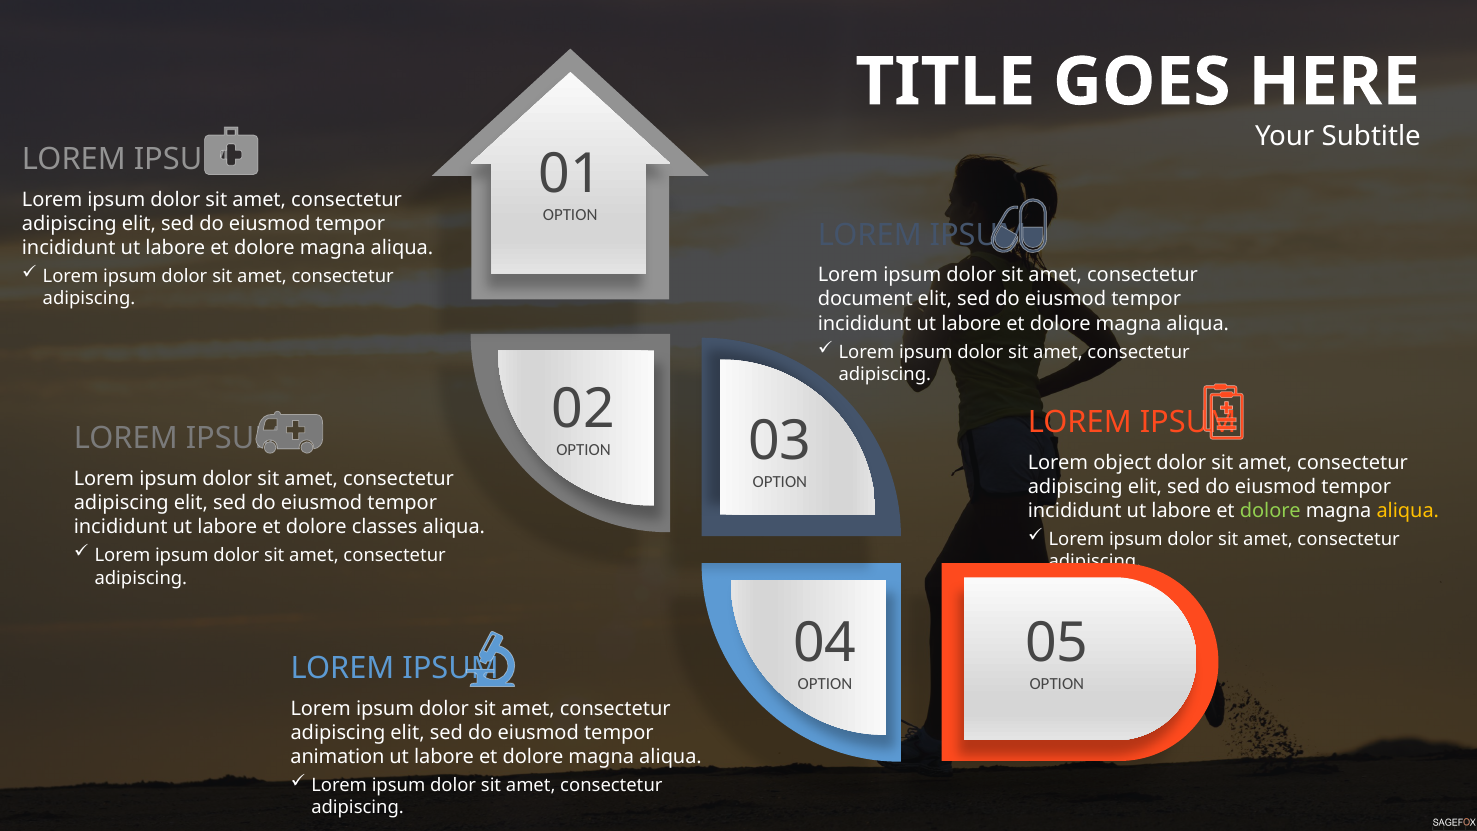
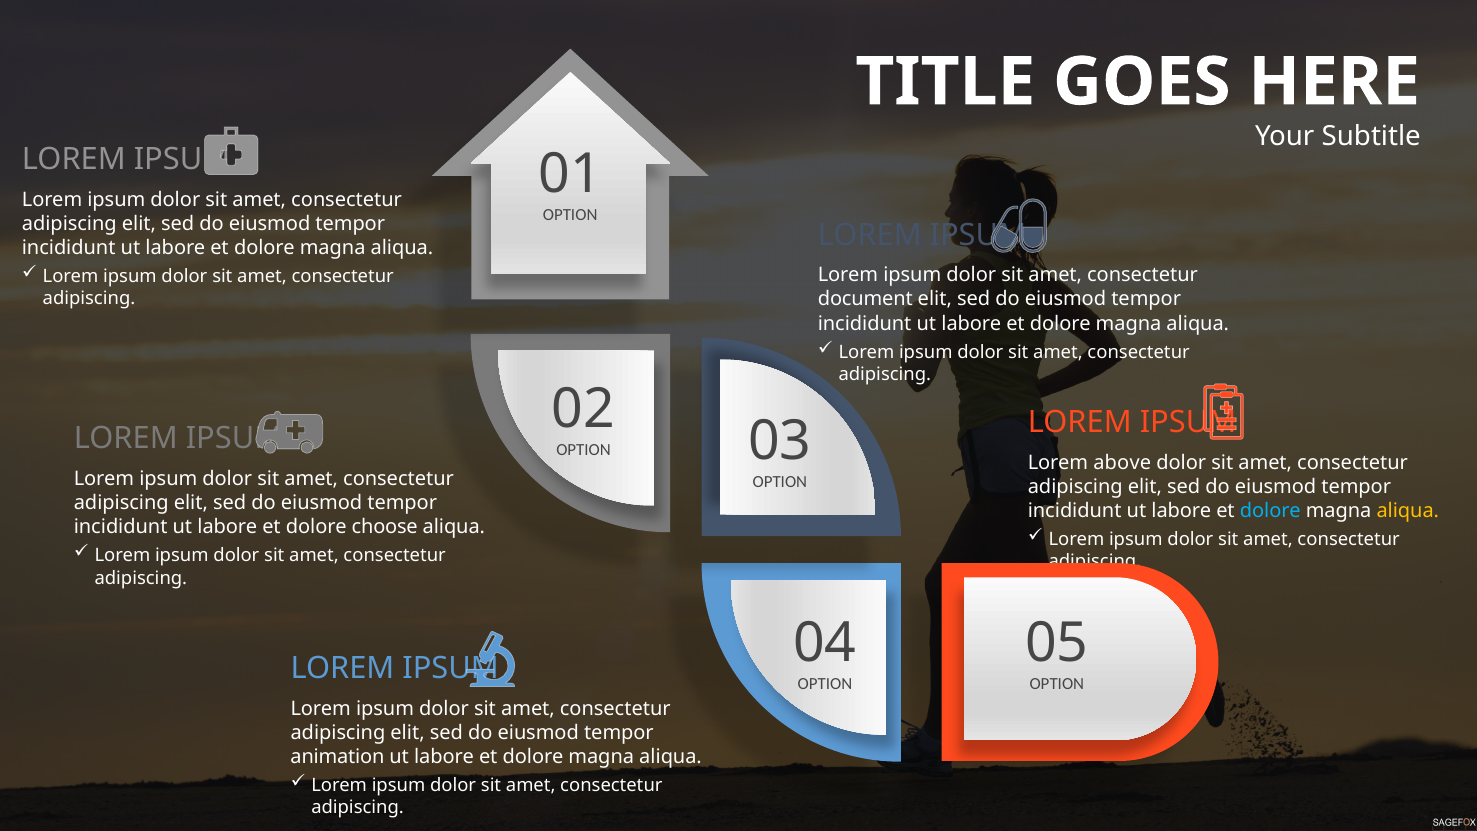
object: object -> above
dolore at (1270, 511) colour: light green -> light blue
classes: classes -> choose
